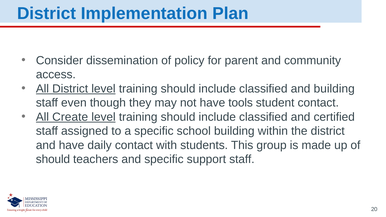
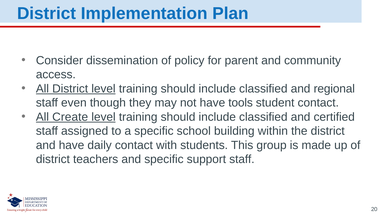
and building: building -> regional
should at (53, 159): should -> district
